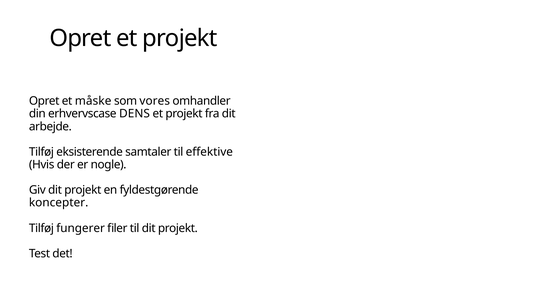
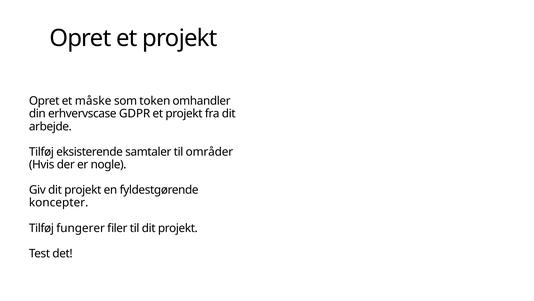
vores: vores -> token
DENS: DENS -> GDPR
effektive: effektive -> områder
